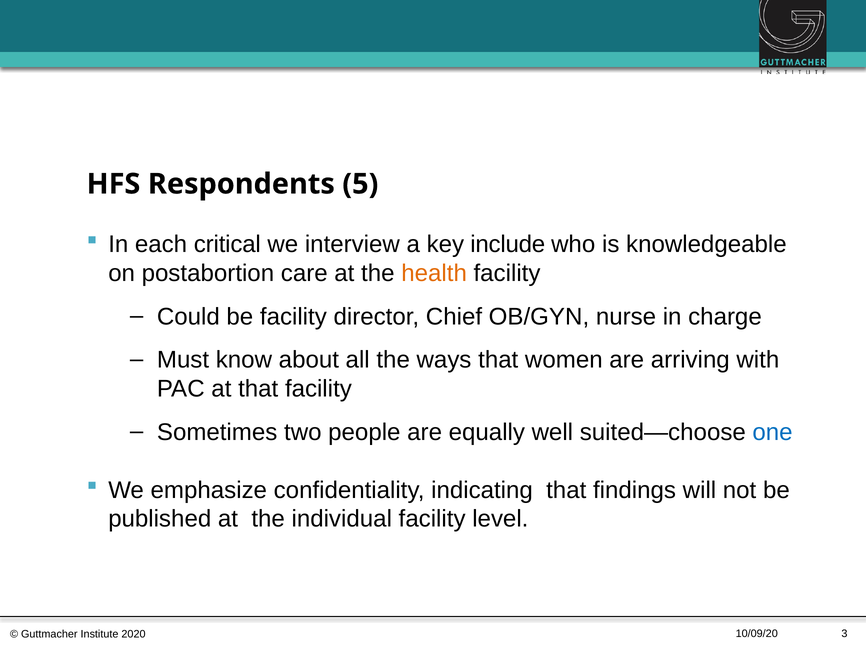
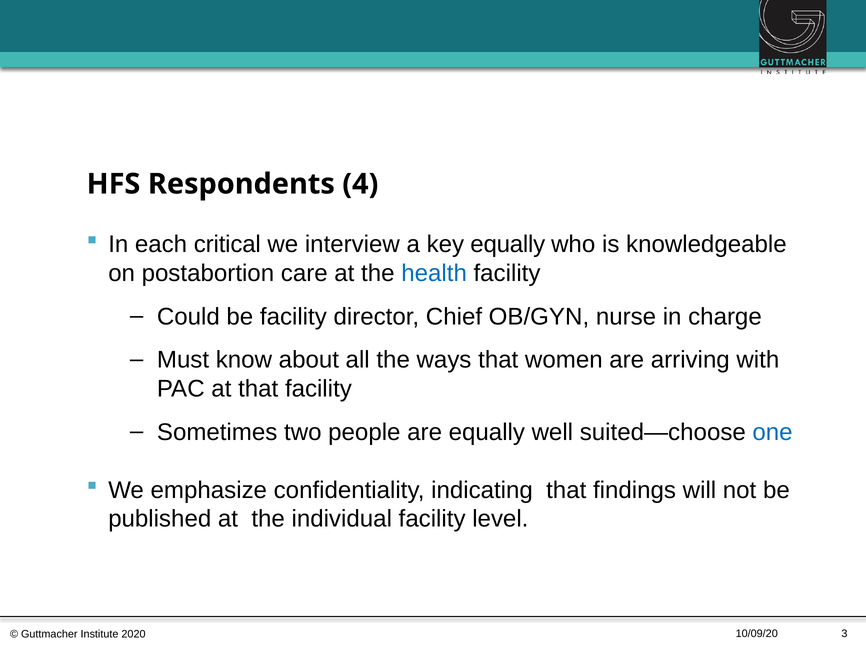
5: 5 -> 4
key include: include -> equally
health colour: orange -> blue
